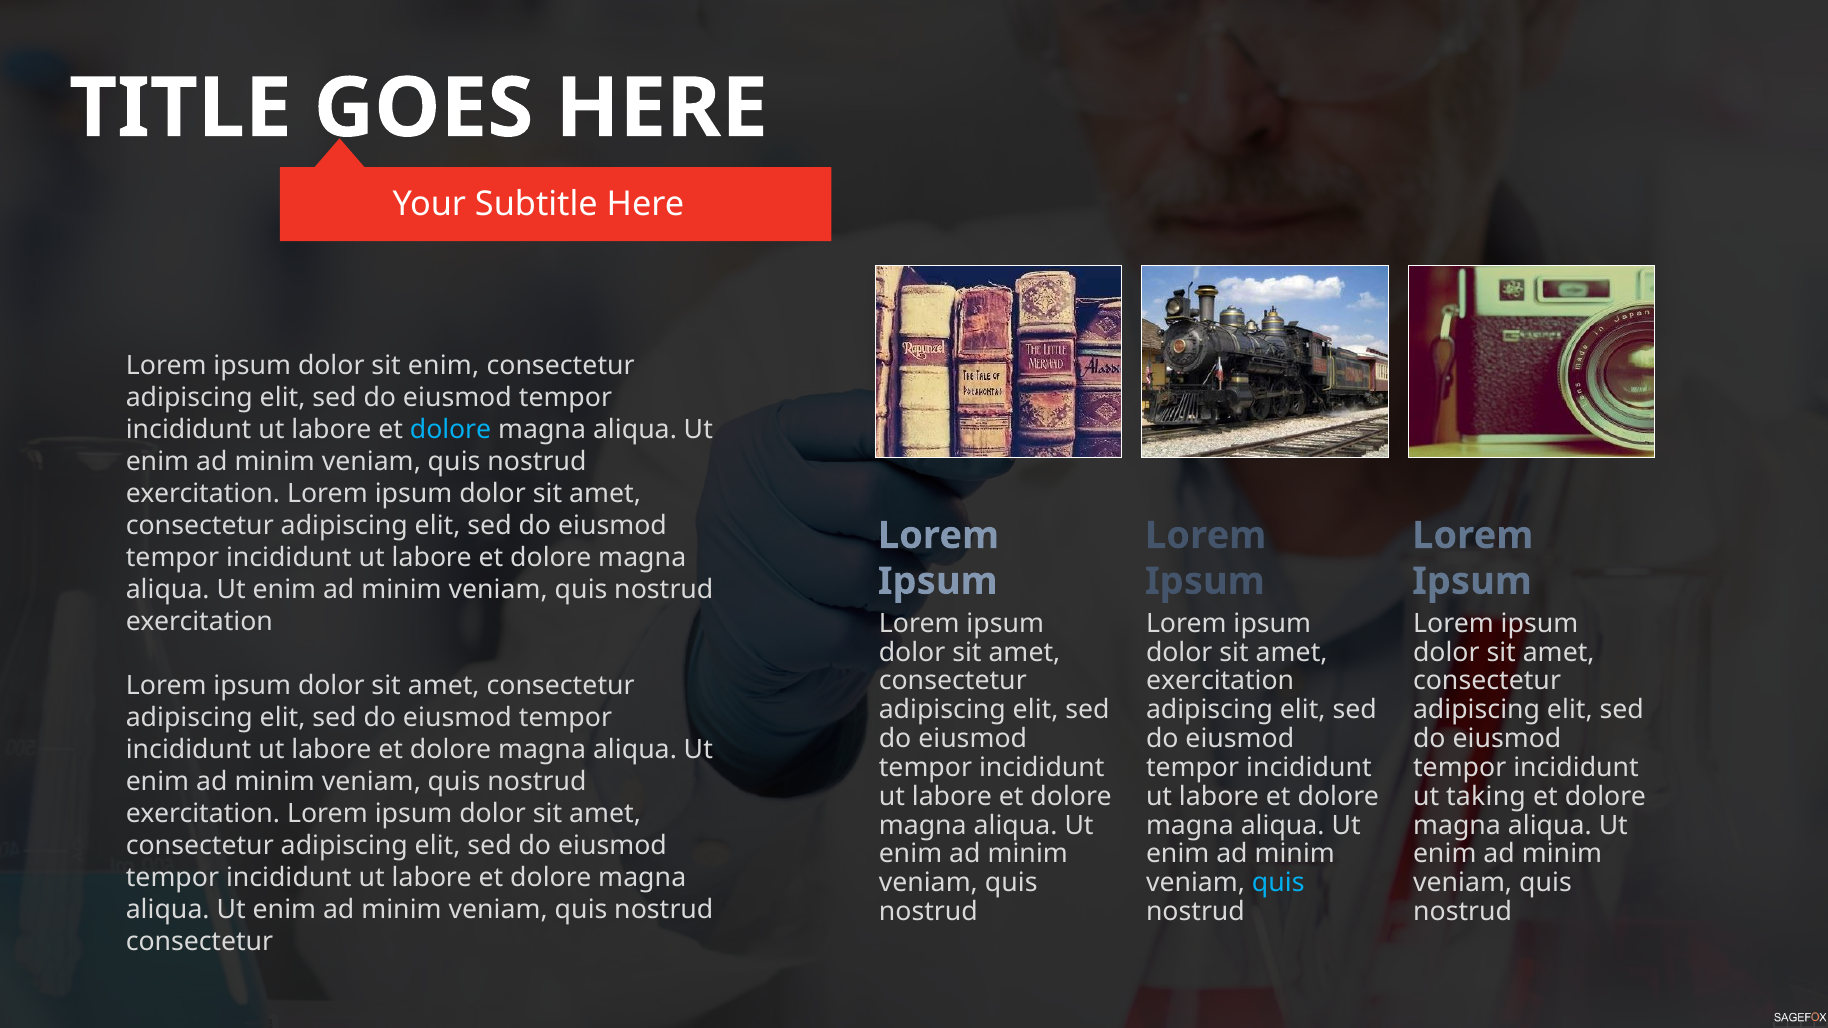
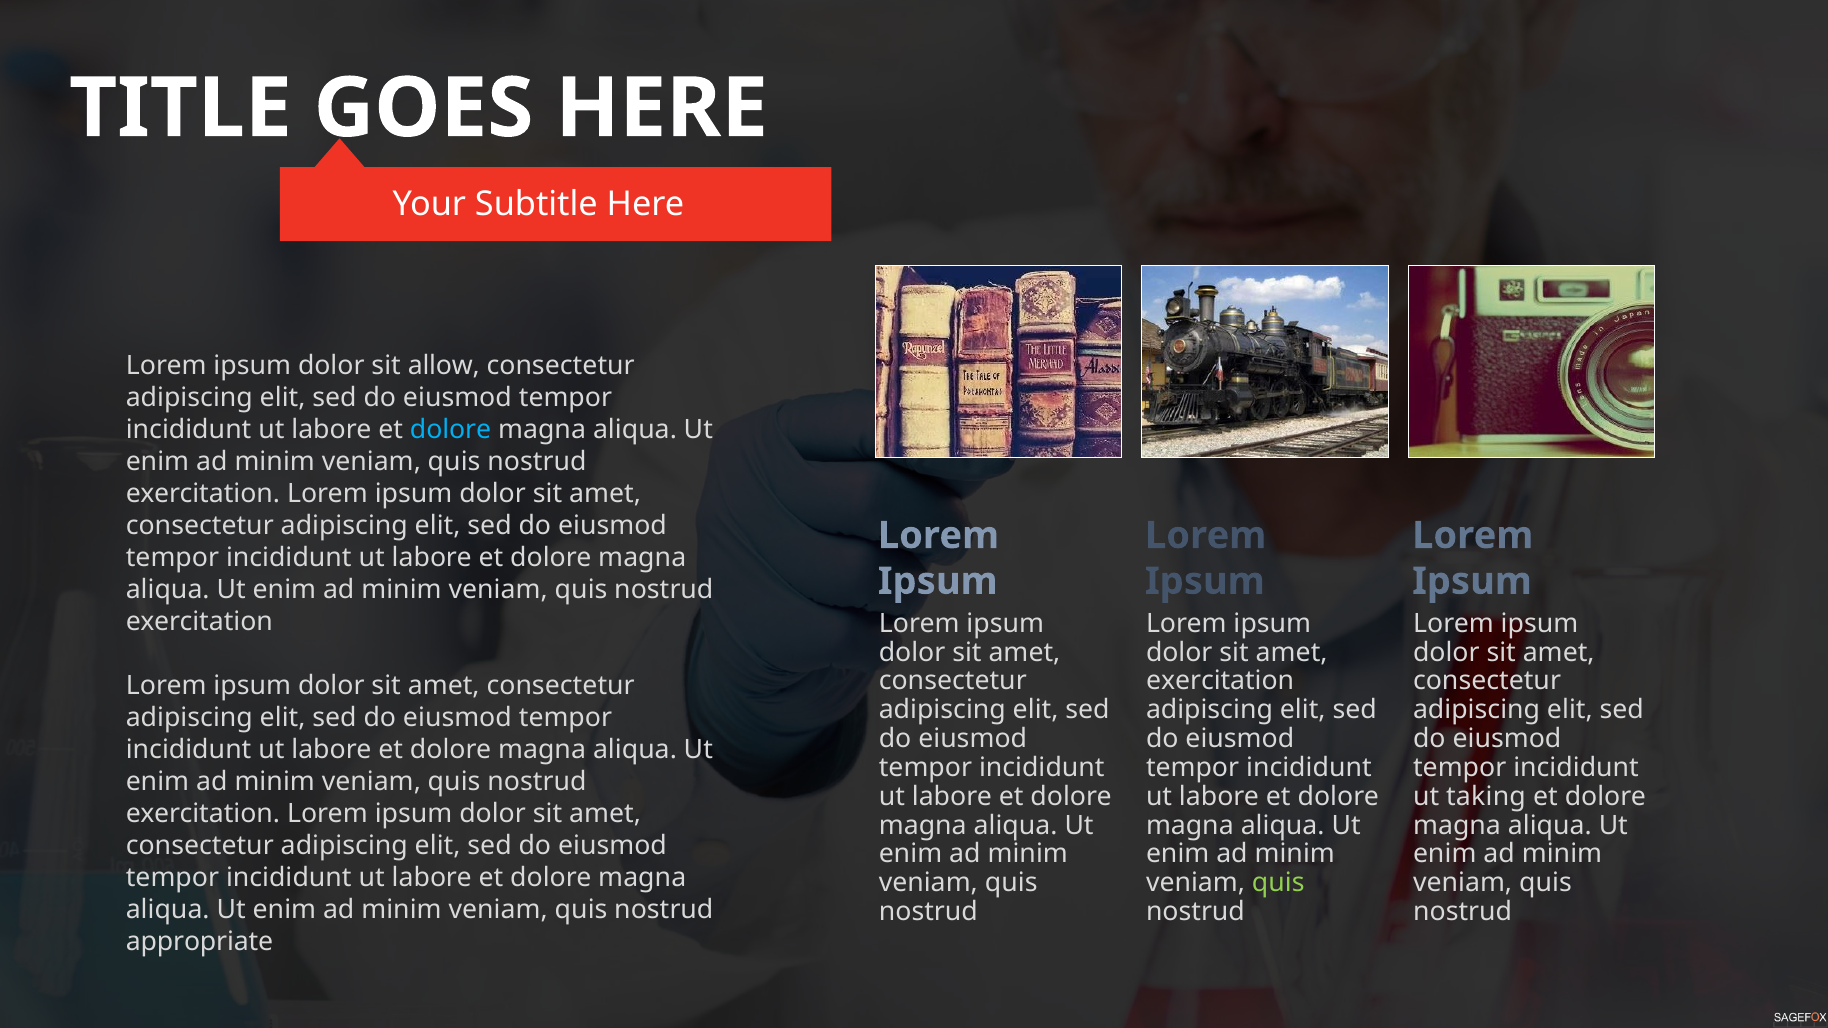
sit enim: enim -> allow
quis at (1278, 883) colour: light blue -> light green
consectetur at (199, 942): consectetur -> appropriate
